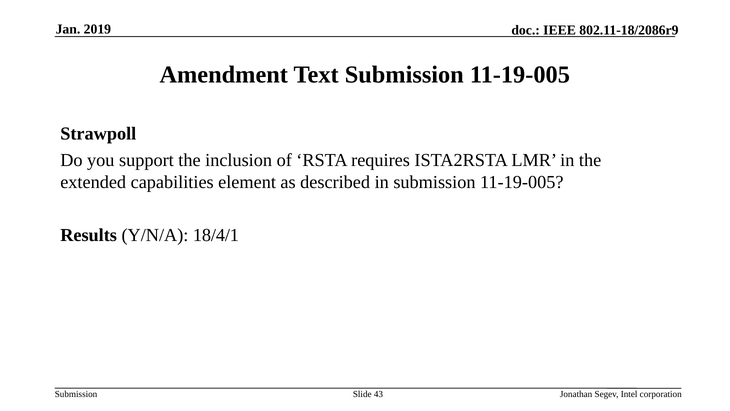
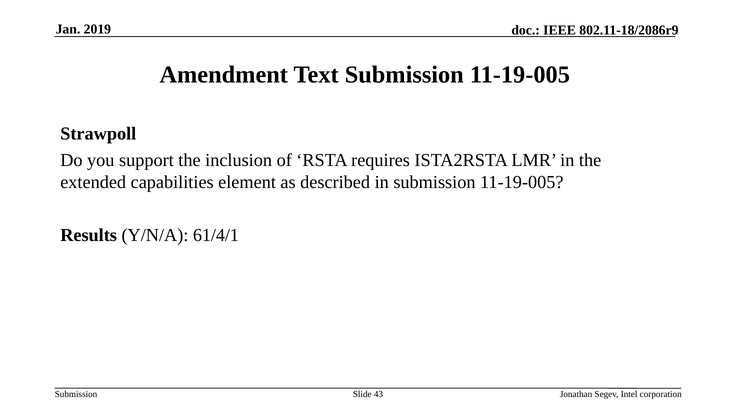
18/4/1: 18/4/1 -> 61/4/1
